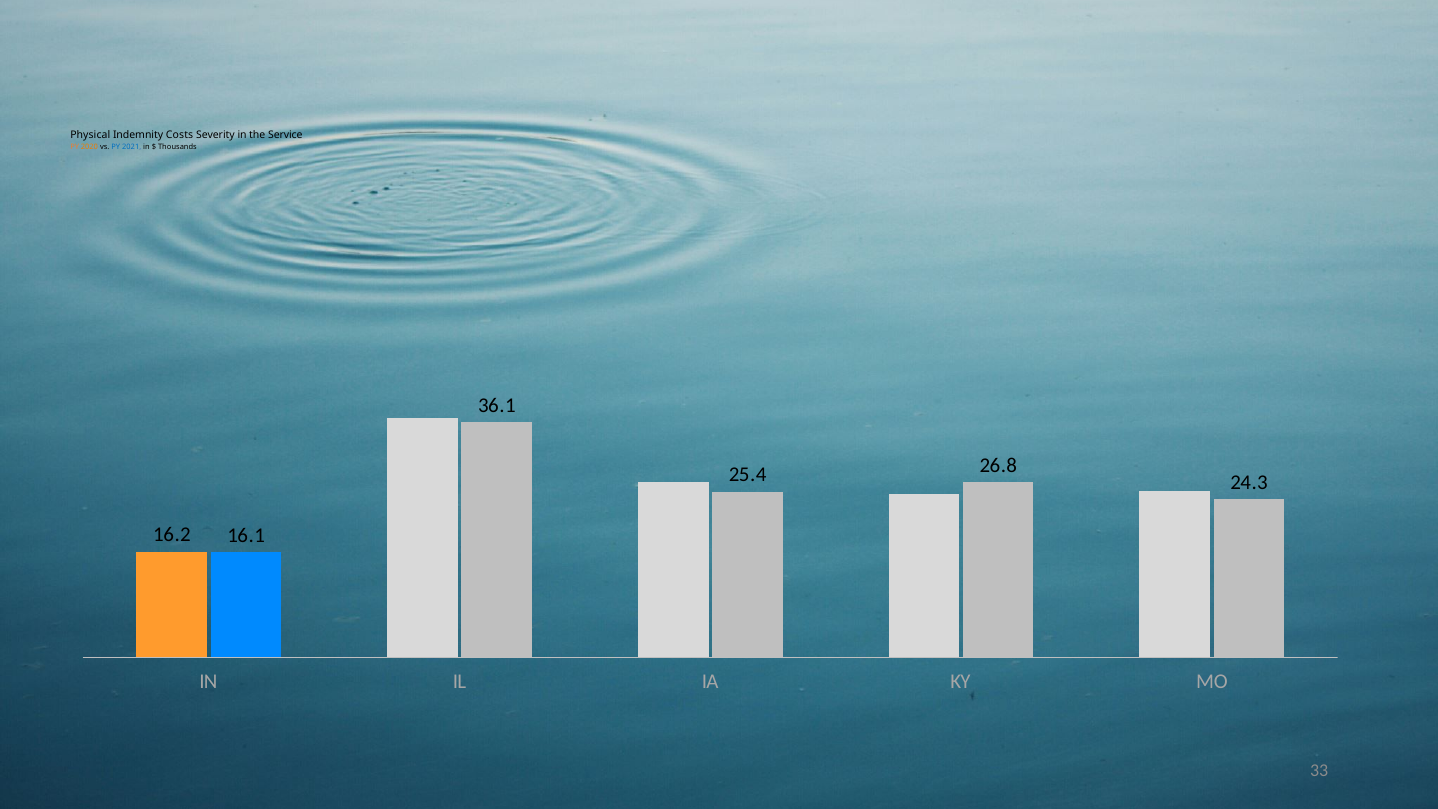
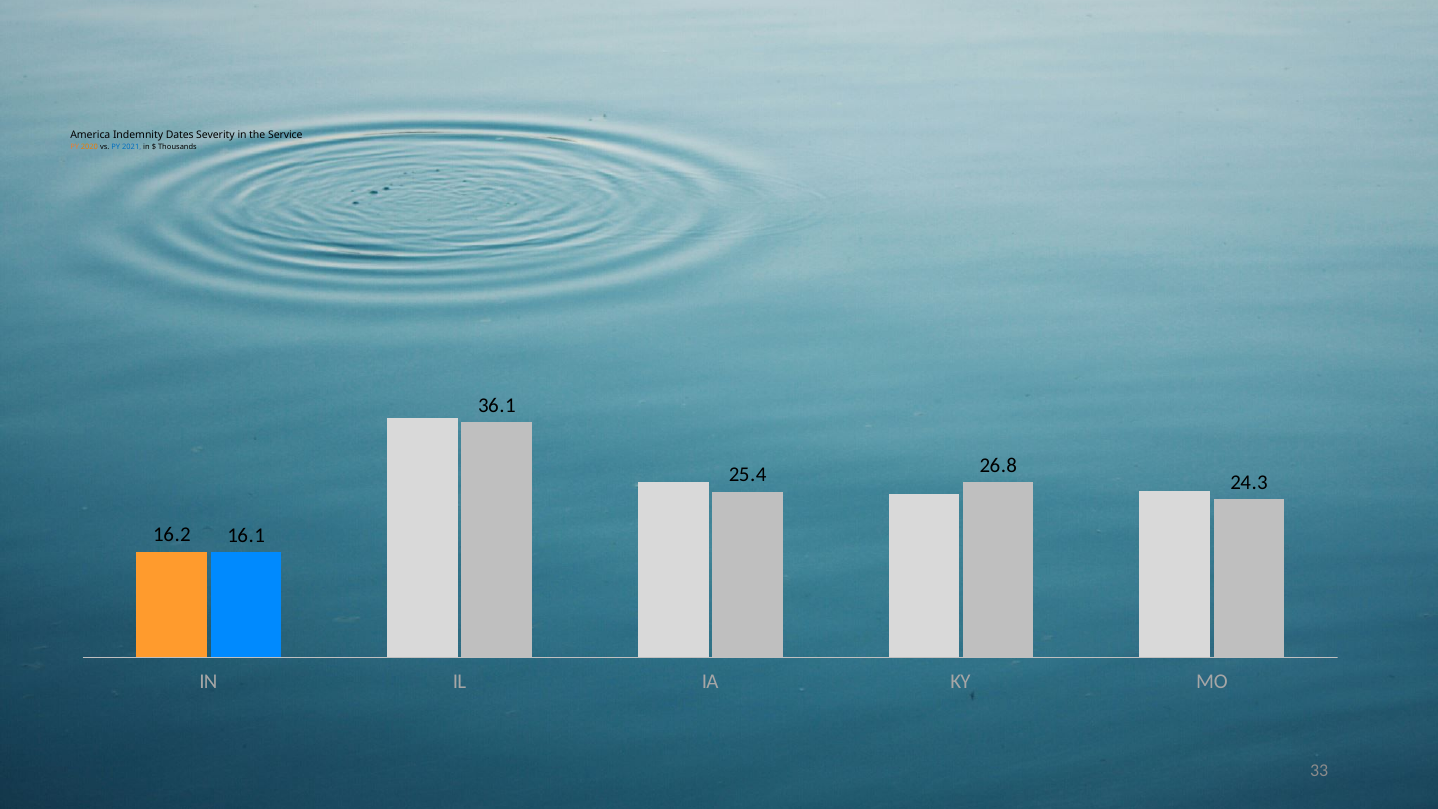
Physical: Physical -> America
Costs: Costs -> Dates
